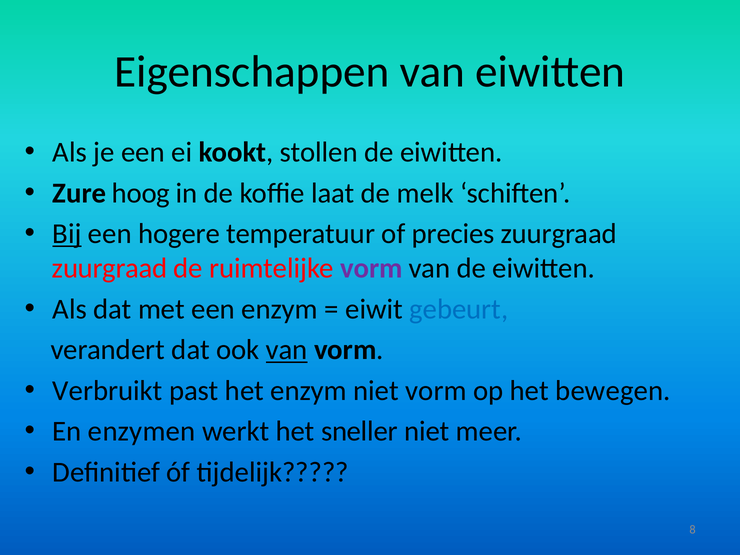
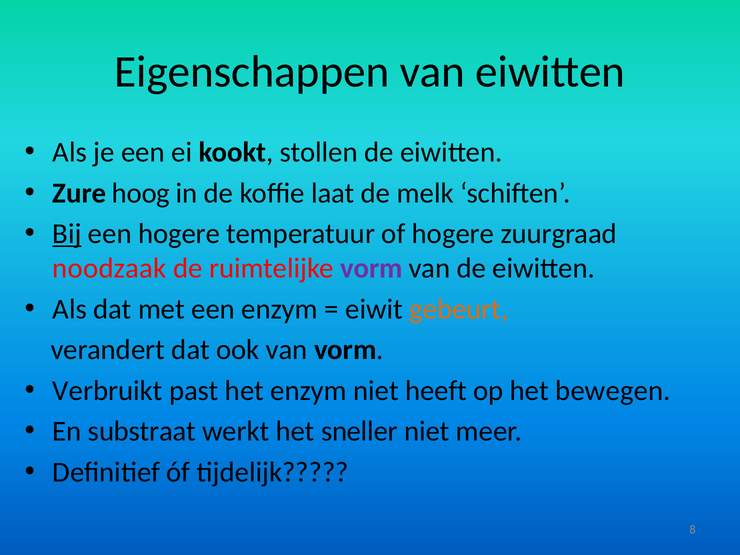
of precies: precies -> hogere
zuurgraad at (110, 268): zuurgraad -> noodzaak
gebeurt colour: blue -> orange
van at (287, 350) underline: present -> none
niet vorm: vorm -> heeft
enzymen: enzymen -> substraat
